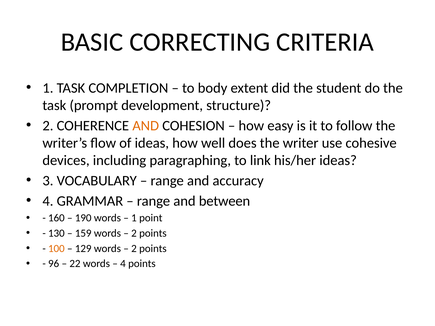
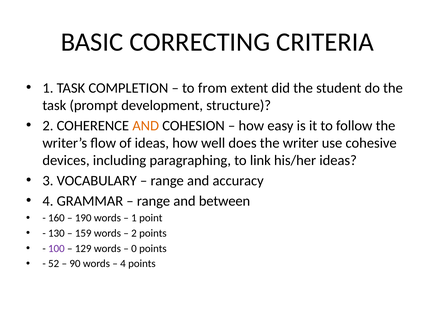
body: body -> from
100 colour: orange -> purple
2 at (134, 249): 2 -> 0
96: 96 -> 52
22: 22 -> 90
